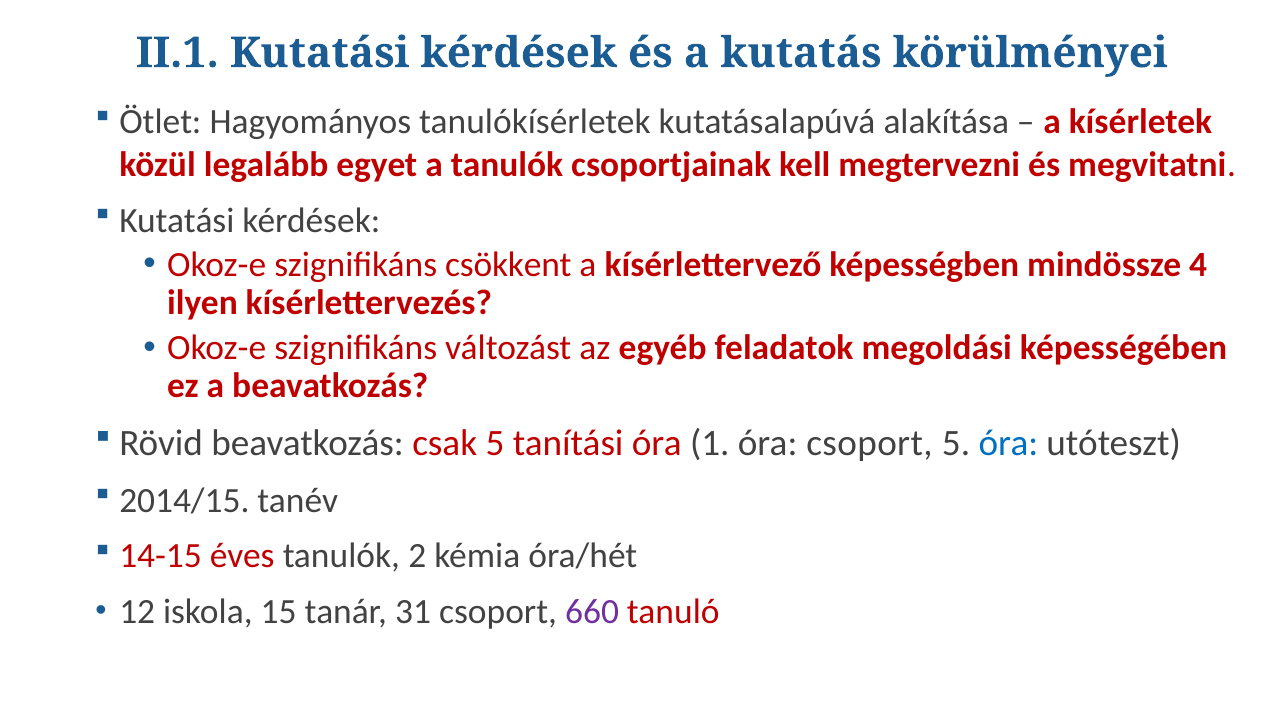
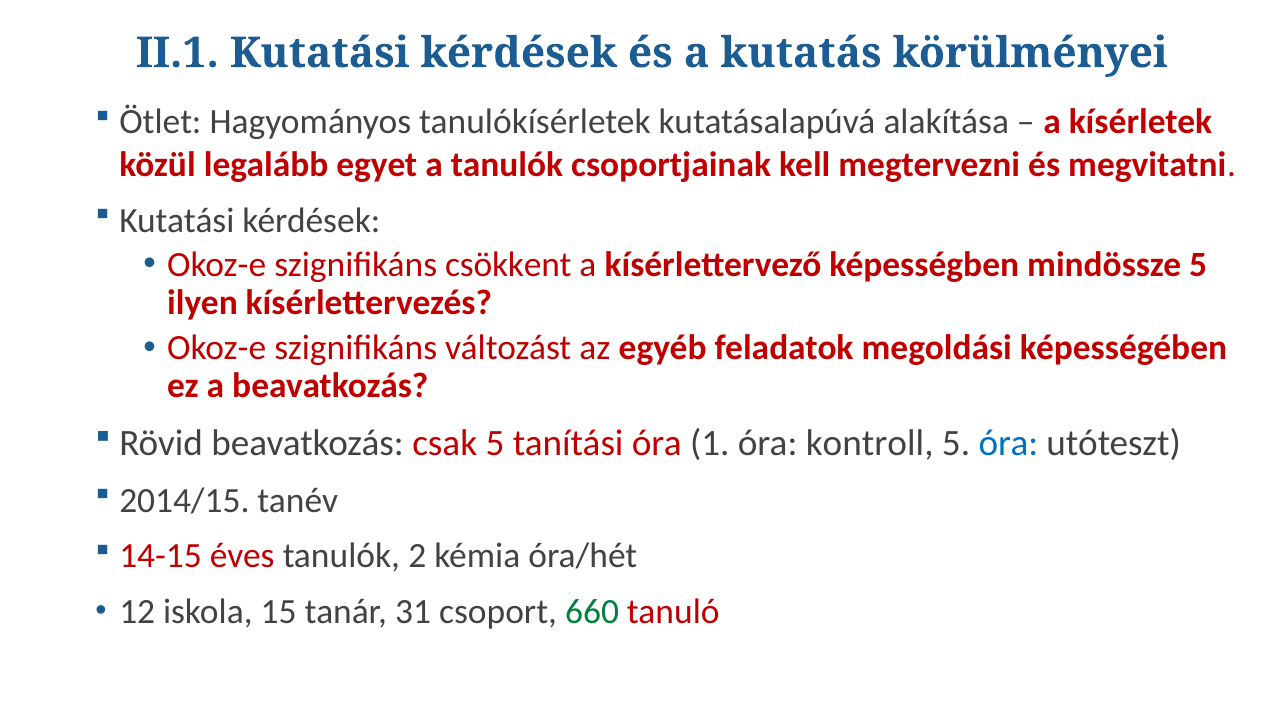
mindössze 4: 4 -> 5
óra csoport: csoport -> kontroll
660 colour: purple -> green
